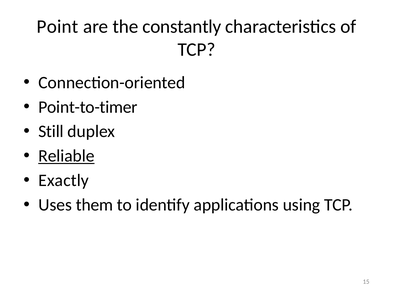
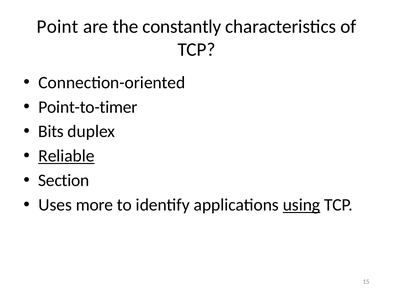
Still: Still -> Bits
Exactly: Exactly -> Section
them: them -> more
using underline: none -> present
